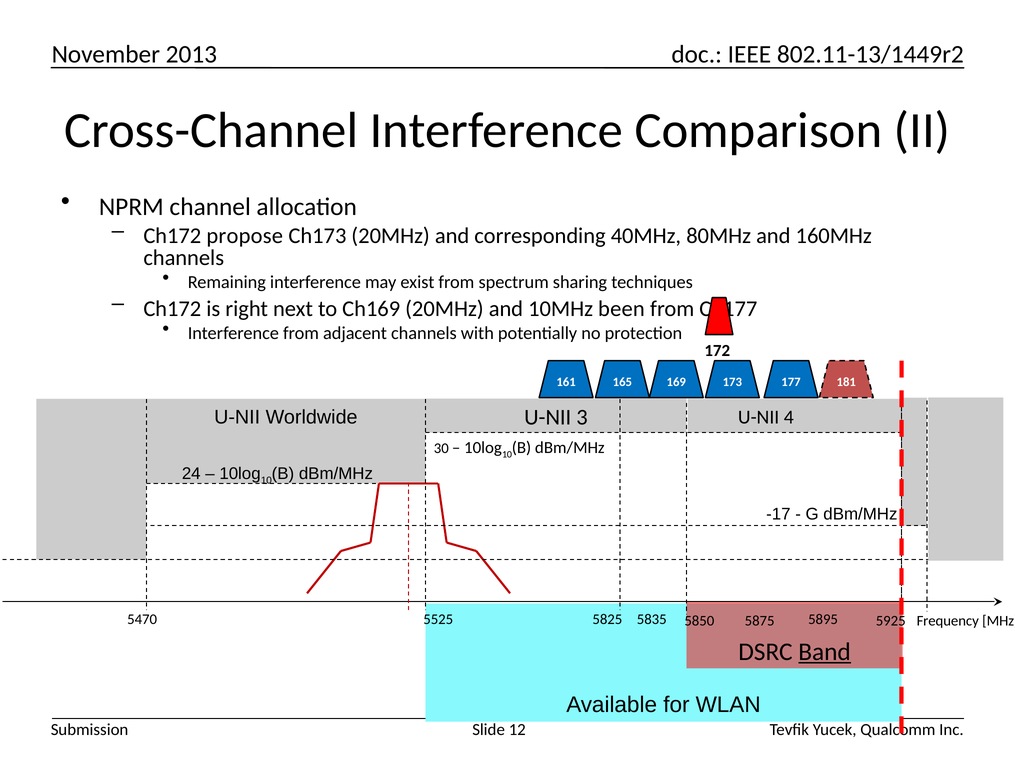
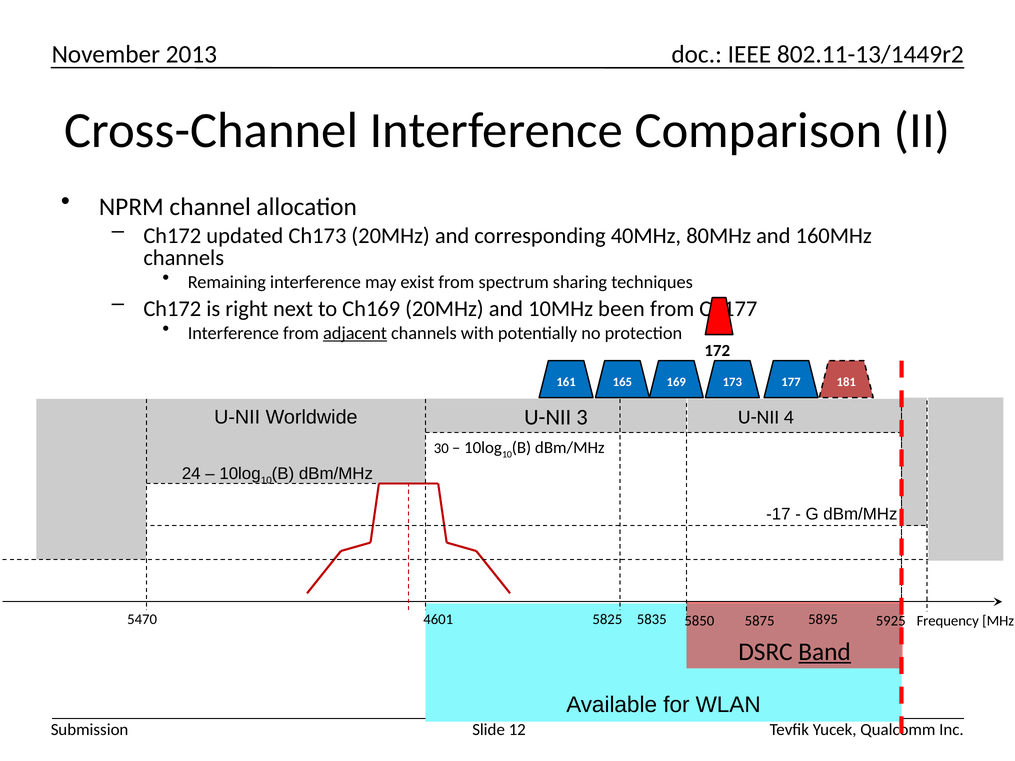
propose: propose -> updated
adjacent underline: none -> present
5525: 5525 -> 4601
